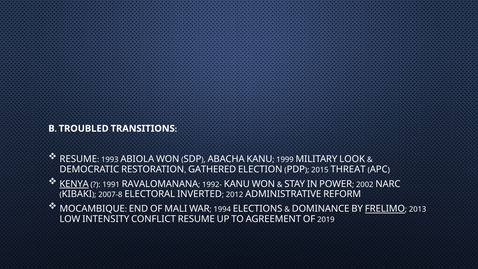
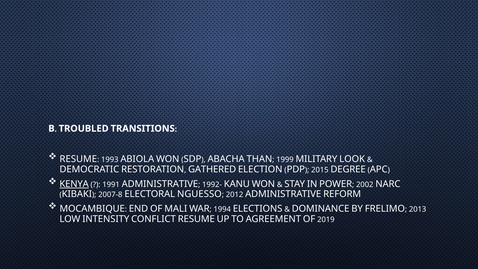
ABACHA KANU: KANU -> THAN
THREAT: THREAT -> DEGREE
1991 RAVALOMANANA: RAVALOMANANA -> ADMINISTRATIVE
INVERTED: INVERTED -> NGUESSO
FRELIMO underline: present -> none
